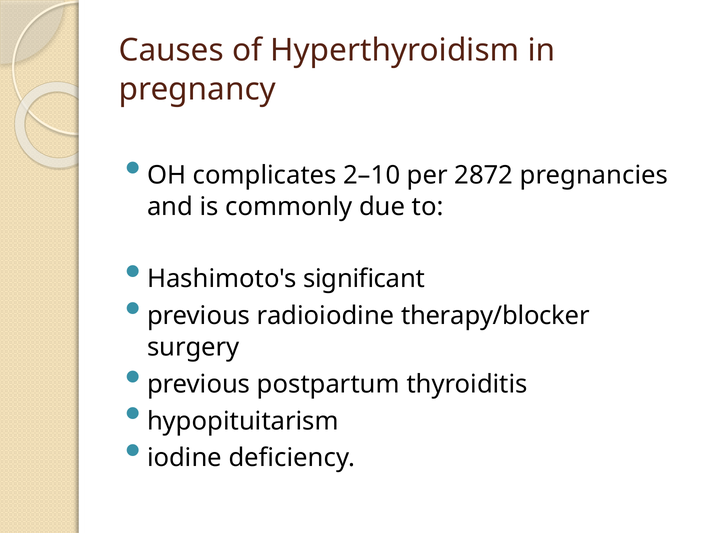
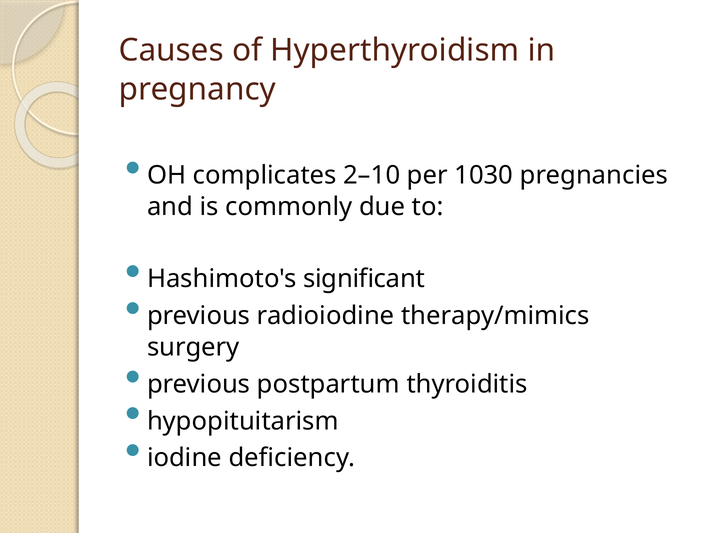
2872: 2872 -> 1030
therapy/blocker: therapy/blocker -> therapy/mimics
